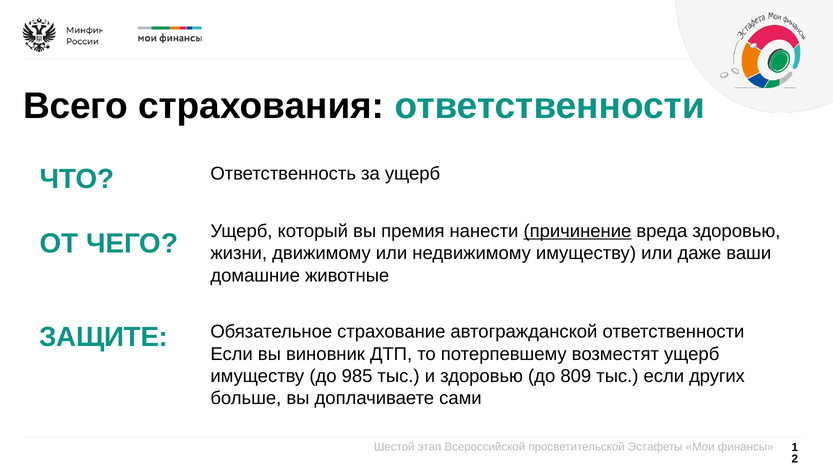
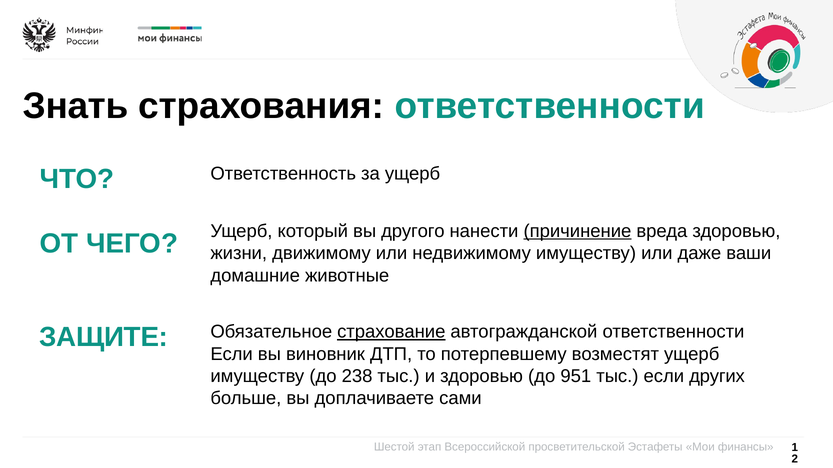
Всего: Всего -> Знать
премия: премия -> другого
страхование underline: none -> present
985: 985 -> 238
809: 809 -> 951
